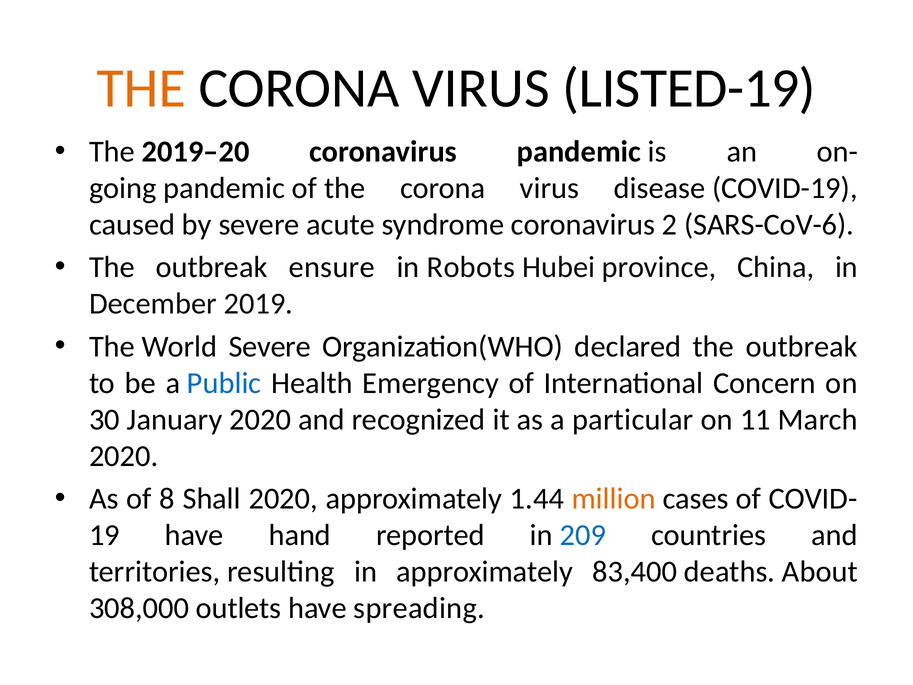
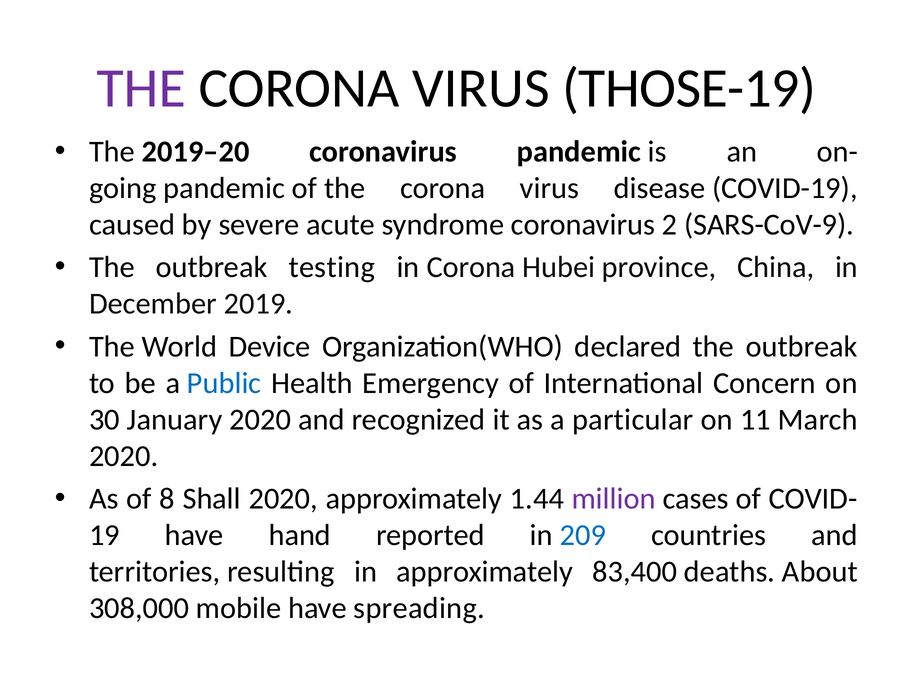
THE at (141, 88) colour: orange -> purple
LISTED-19: LISTED-19 -> THOSE-19
SARS-CoV-6: SARS-CoV-6 -> SARS-CoV-9
ensure: ensure -> testing
in Robots: Robots -> Corona
World Severe: Severe -> Device
million colour: orange -> purple
outlets: outlets -> mobile
